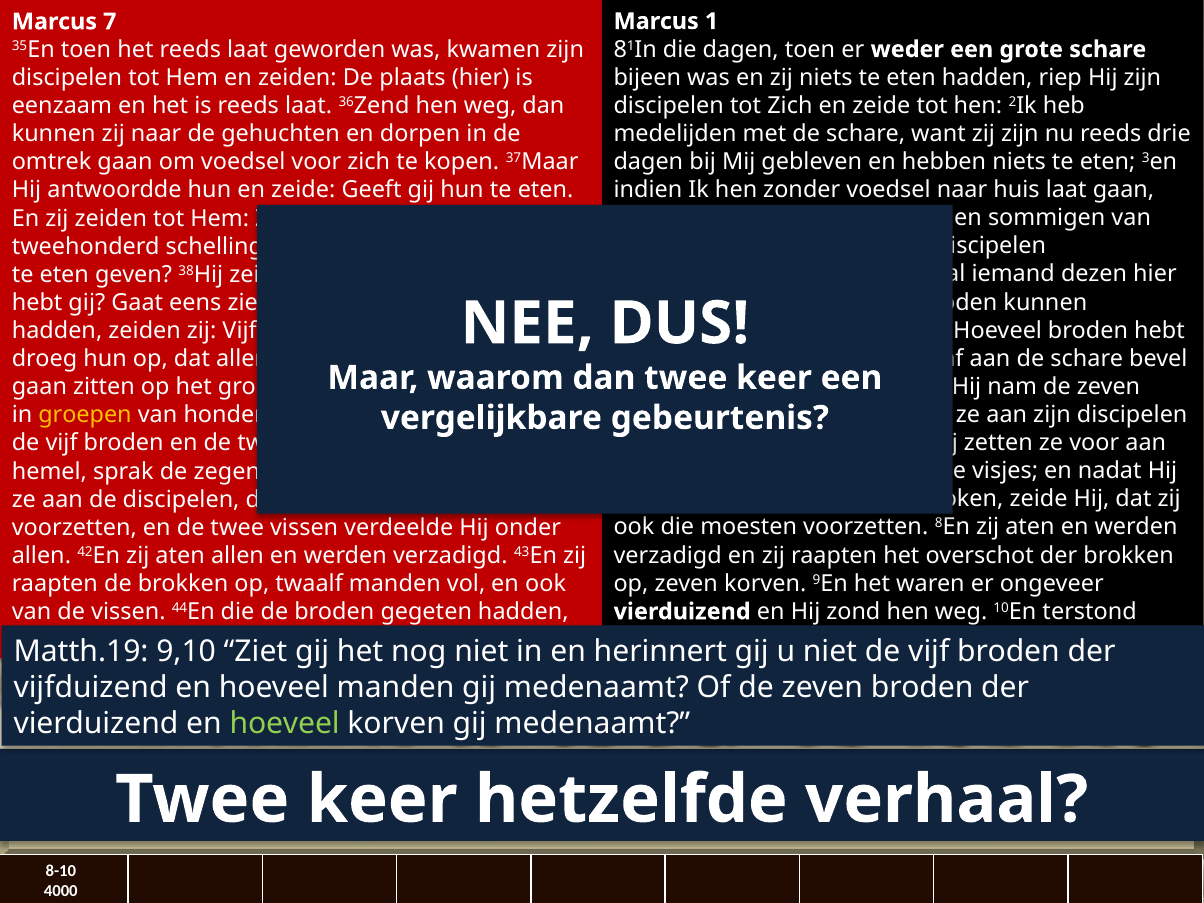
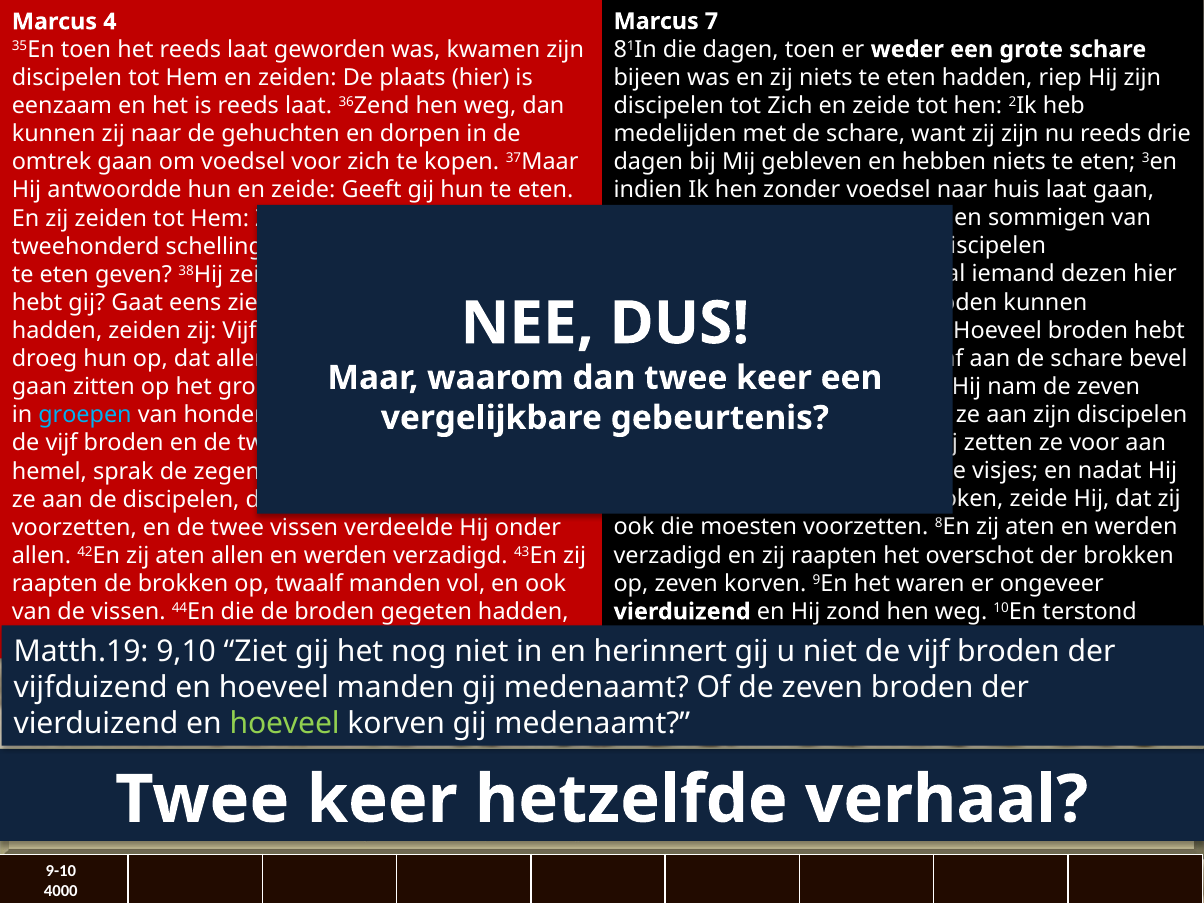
1: 1 -> 7
7: 7 -> 4
groepen colour: yellow -> light blue
8-10: 8-10 -> 9-10
